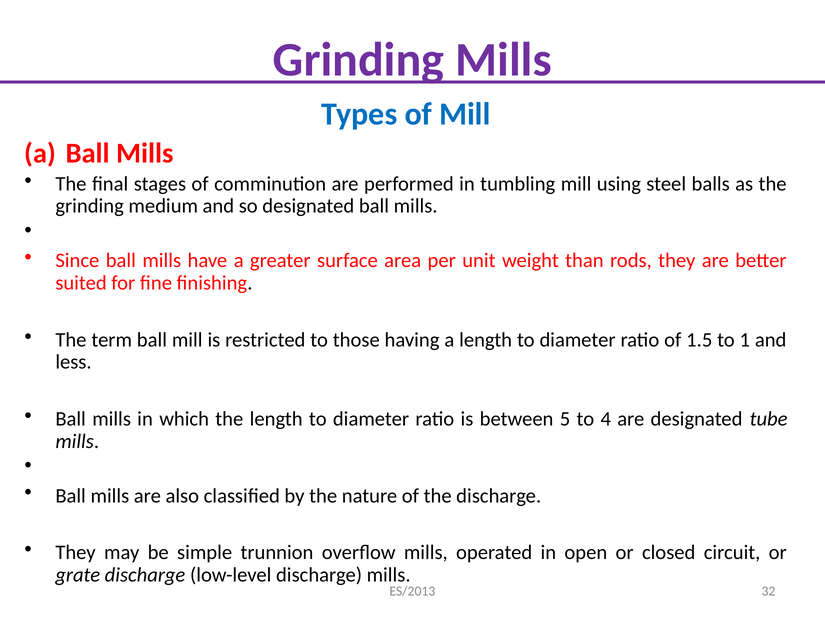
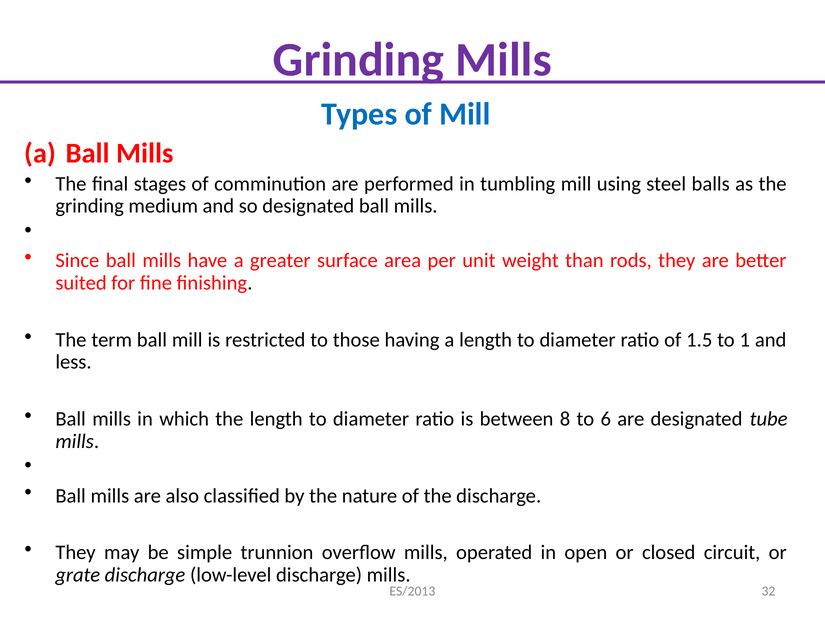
5: 5 -> 8
4: 4 -> 6
